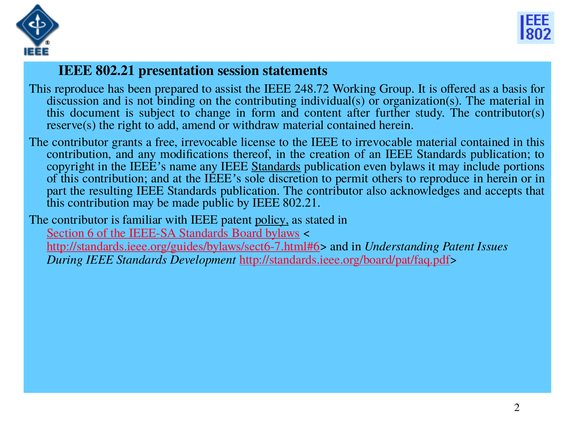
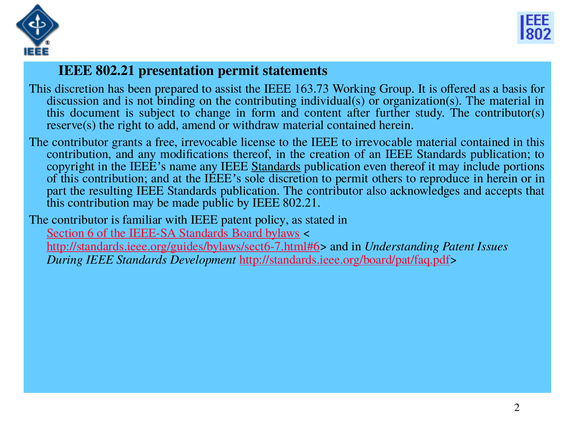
presentation session: session -> permit
This reproduce: reproduce -> discretion
248.72: 248.72 -> 163.73
even bylaws: bylaws -> thereof
policy underline: present -> none
